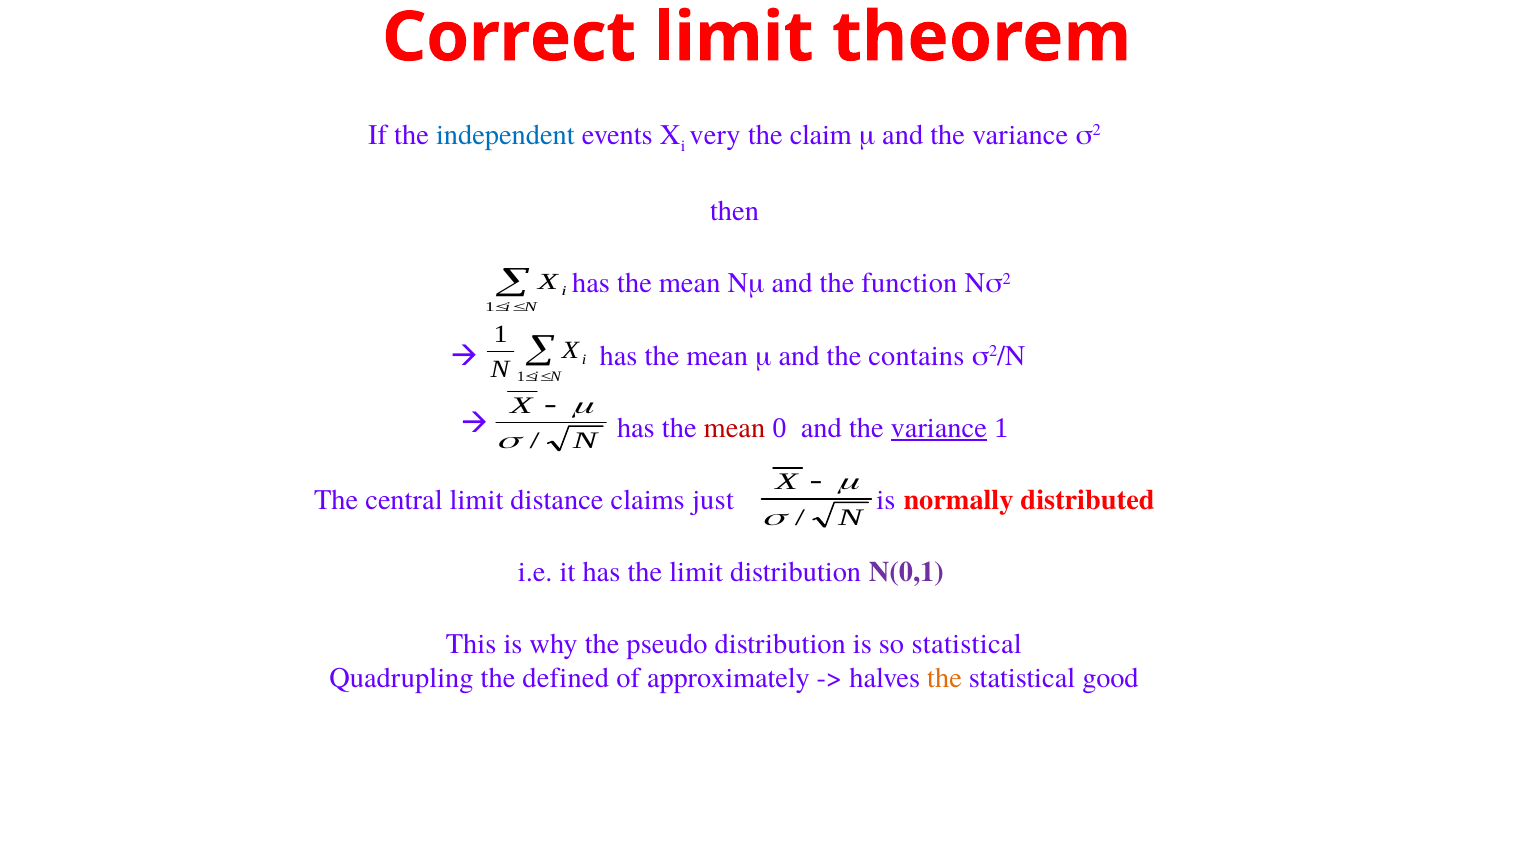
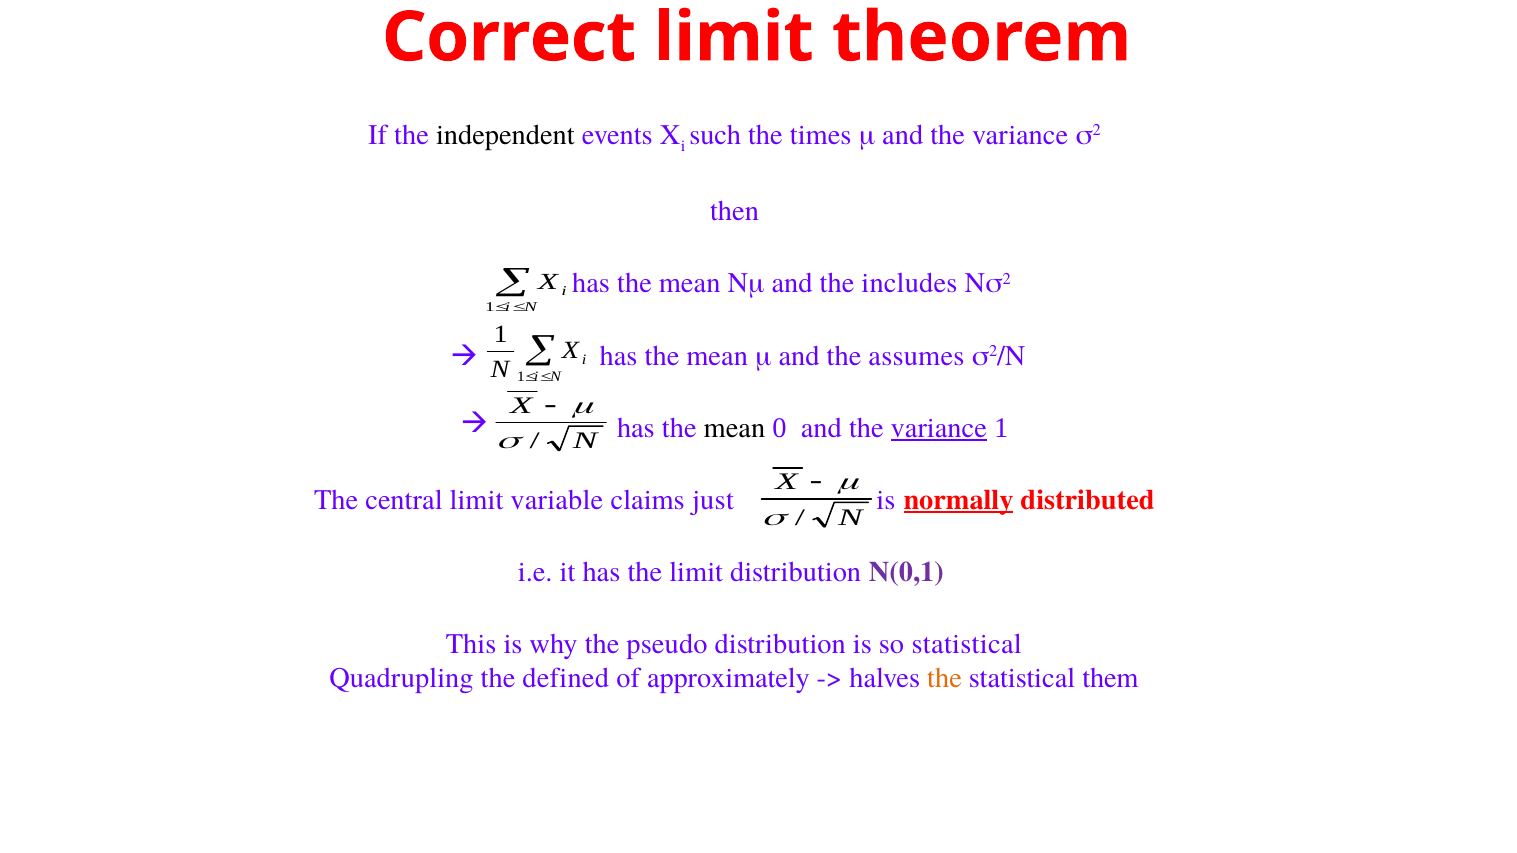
independent colour: blue -> black
very: very -> such
claim: claim -> times
function: function -> includes
contains: contains -> assumes
mean at (735, 428) colour: red -> black
distance: distance -> variable
normally underline: none -> present
good: good -> them
